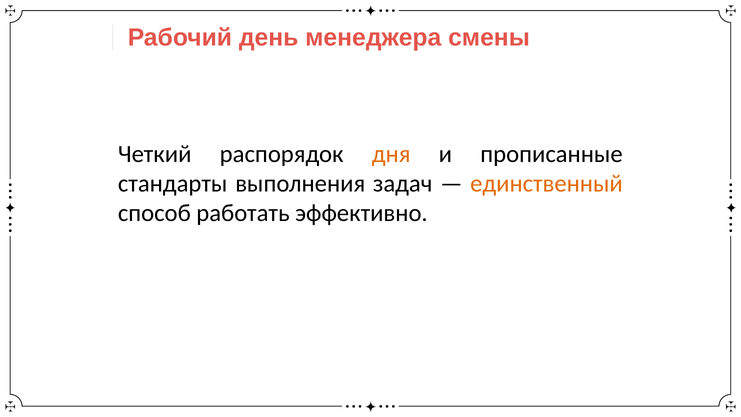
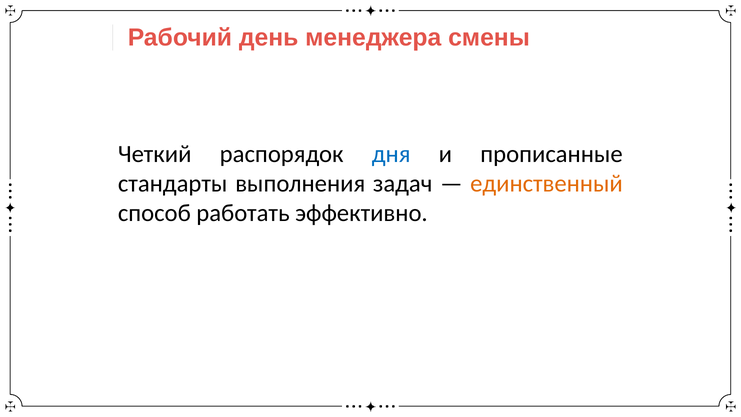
дня colour: orange -> blue
